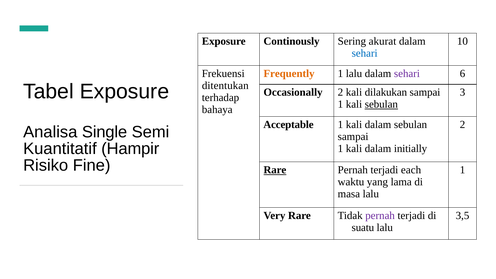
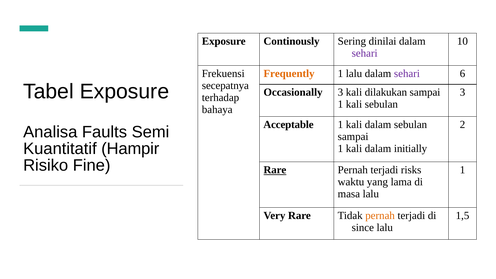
akurat: akurat -> dinilai
sehari at (365, 53) colour: blue -> purple
ditentukan: ditentukan -> secepatnya
Occasionally 2: 2 -> 3
sebulan at (381, 104) underline: present -> none
Single: Single -> Faults
each: each -> risks
pernah at (380, 215) colour: purple -> orange
3,5: 3,5 -> 1,5
suatu: suatu -> since
